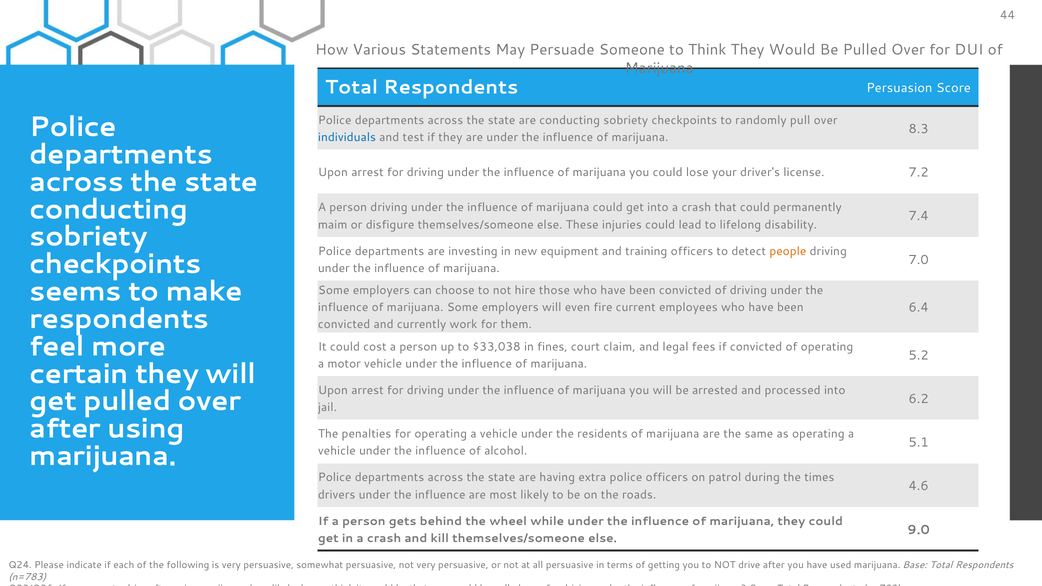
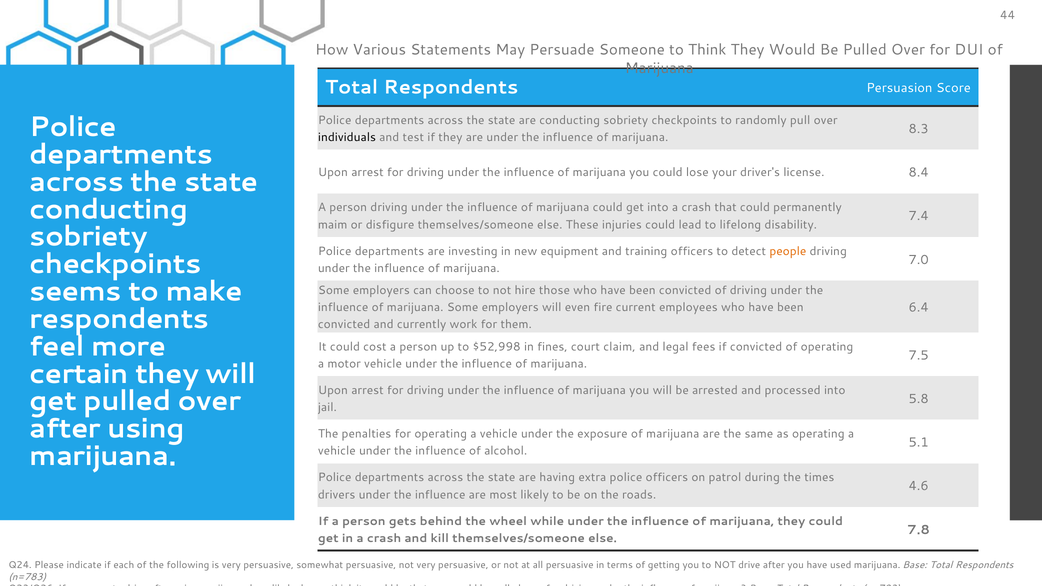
individuals colour: blue -> black
7.2: 7.2 -> 8.4
$33,038: $33,038 -> $52,998
5.2: 5.2 -> 7.5
6.2: 6.2 -> 5.8
residents: residents -> exposure
9.0: 9.0 -> 7.8
